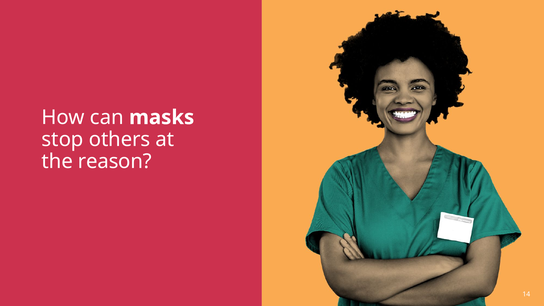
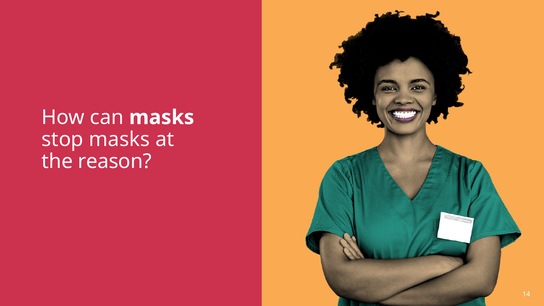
stop others: others -> masks
